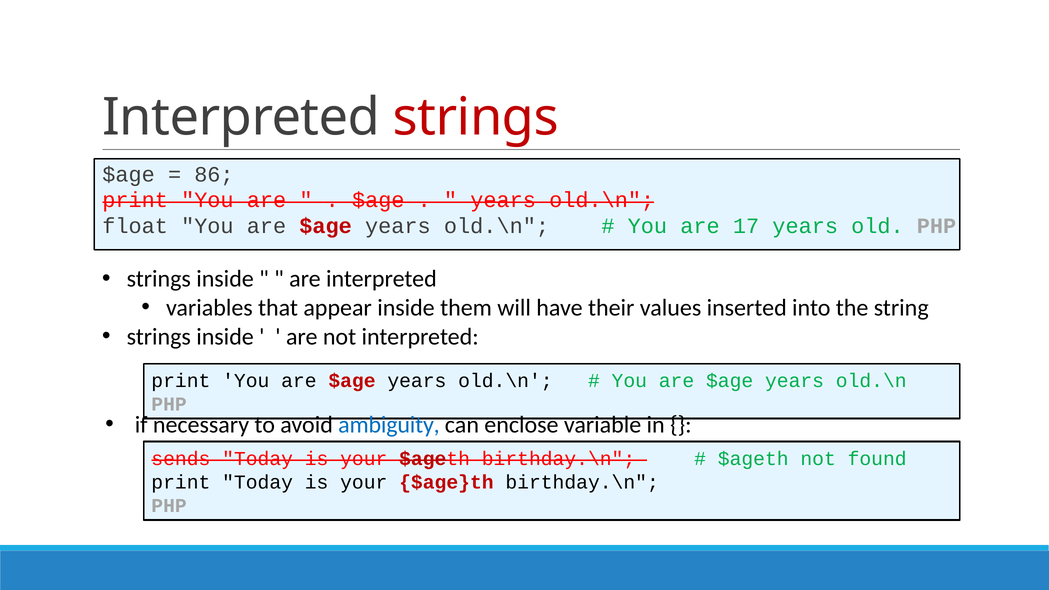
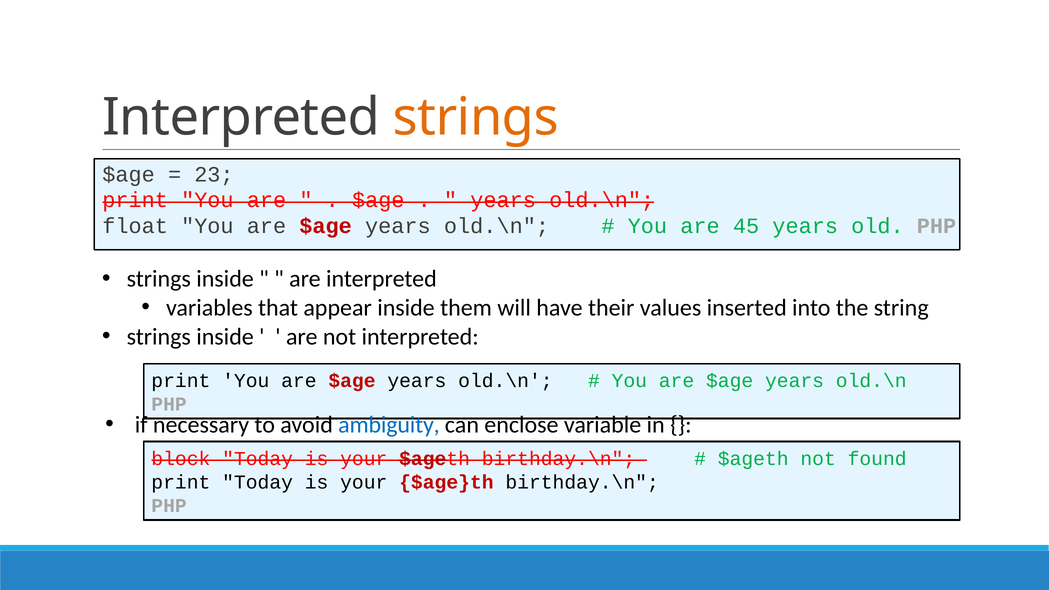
strings at (476, 118) colour: red -> orange
86: 86 -> 23
17: 17 -> 45
sends: sends -> block
